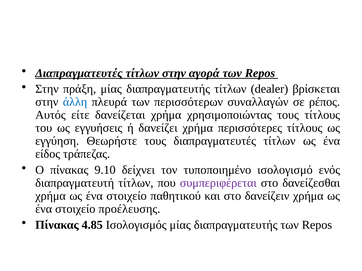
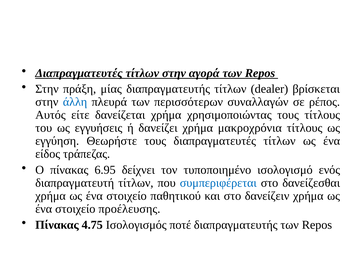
περισσότερες: περισσότερες -> μακροχρόνια
9.10: 9.10 -> 6.95
συμπεριφέρεται colour: purple -> blue
4.85: 4.85 -> 4.75
Ισολογισμός μίας: μίας -> ποτέ
